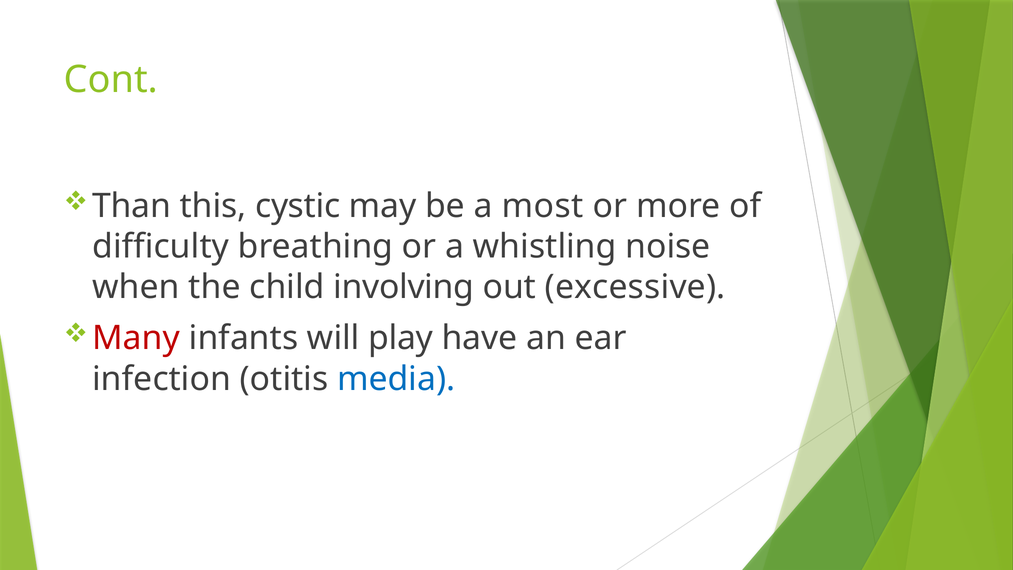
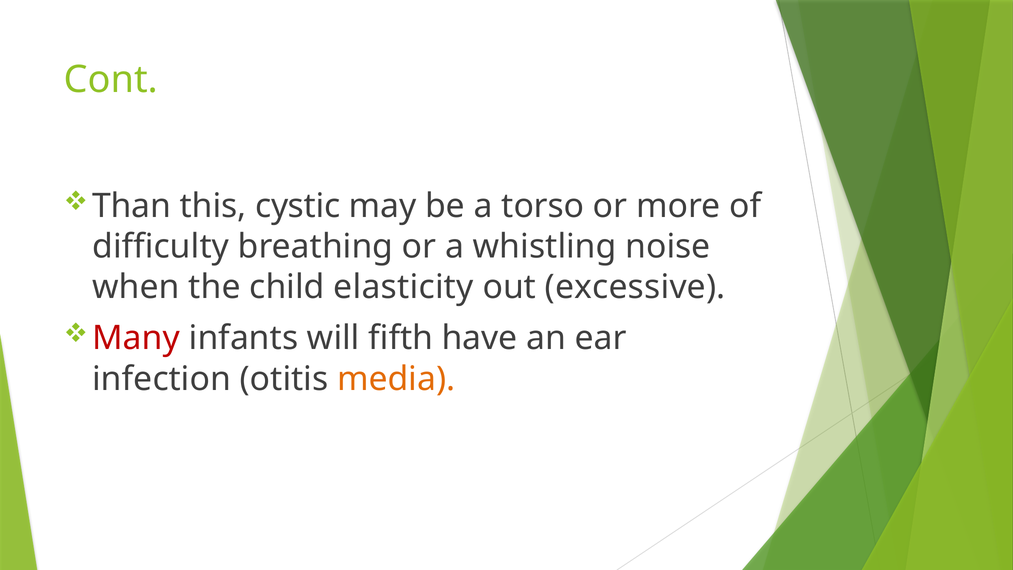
most: most -> torso
involving: involving -> elasticity
play: play -> ﬁfth
media colour: blue -> orange
